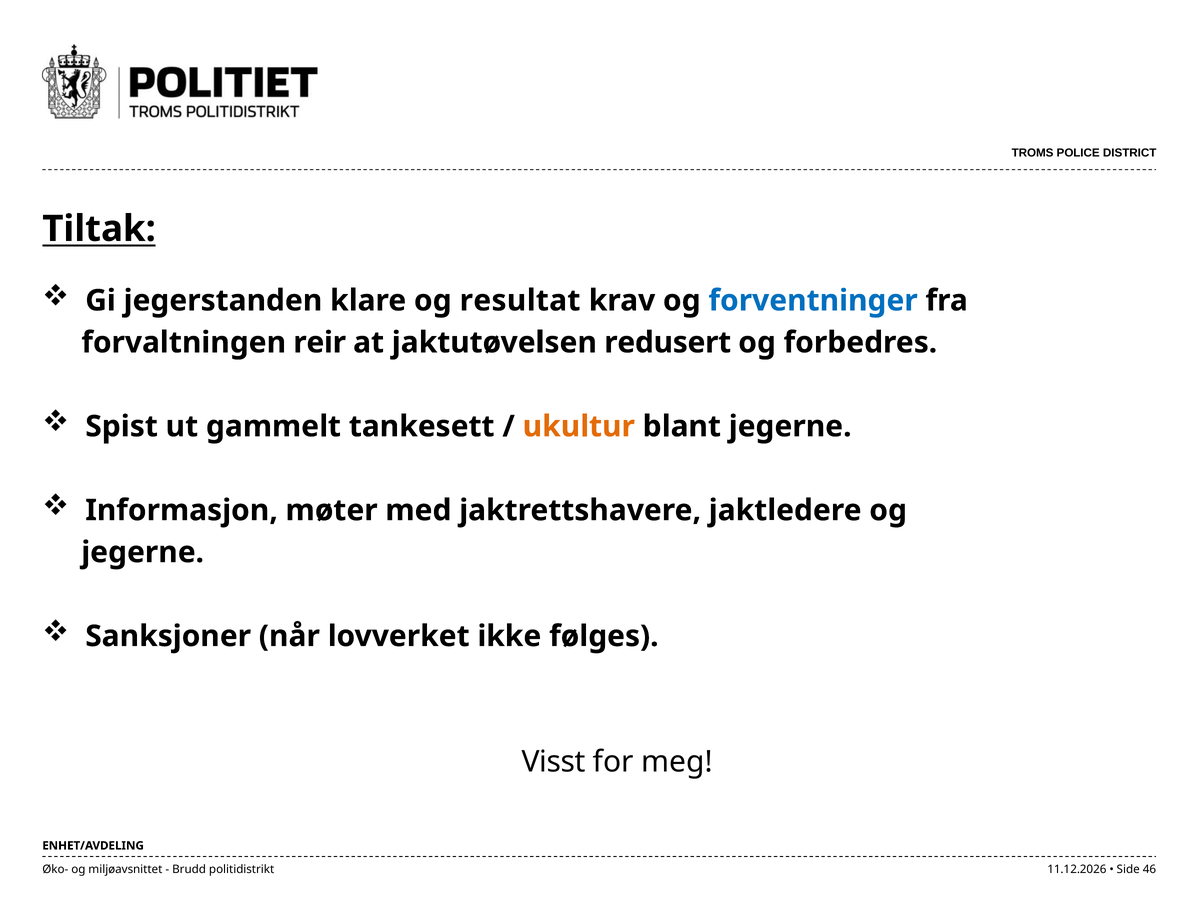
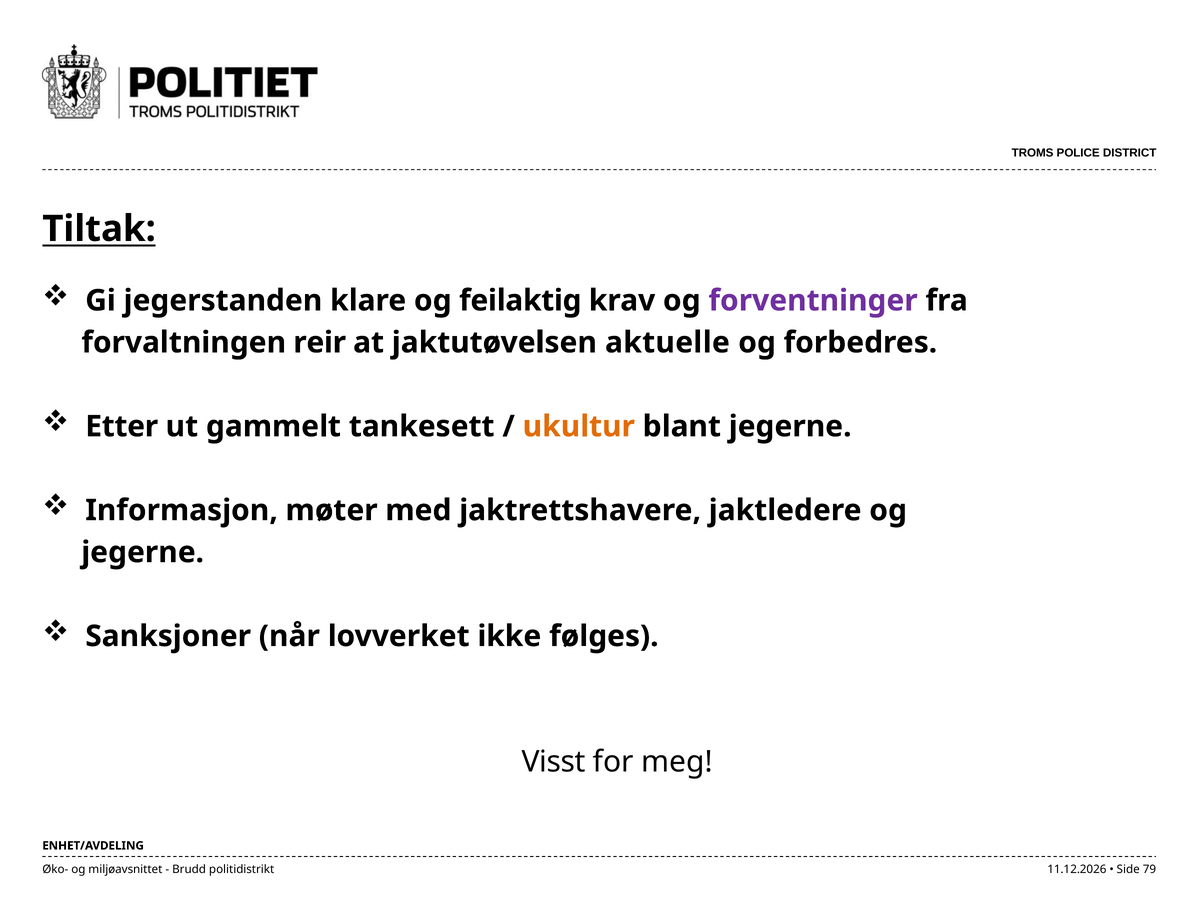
resultat: resultat -> feilaktig
forventninger colour: blue -> purple
redusert: redusert -> aktuelle
Spist: Spist -> Etter
46: 46 -> 79
